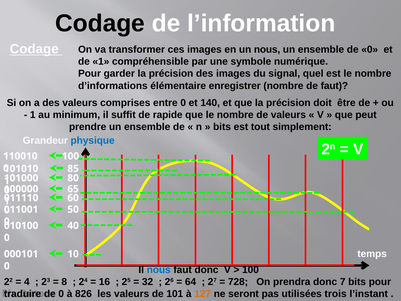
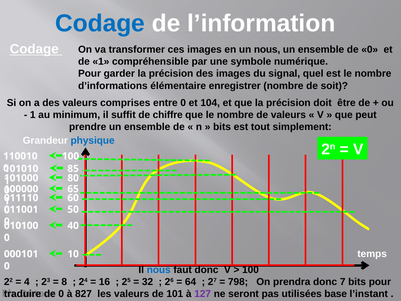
Codage at (100, 23) colour: black -> blue
de faut: faut -> soit
140: 140 -> 104
rapide: rapide -> chiffre
728: 728 -> 798
826: 826 -> 827
127 colour: orange -> purple
trois: trois -> base
